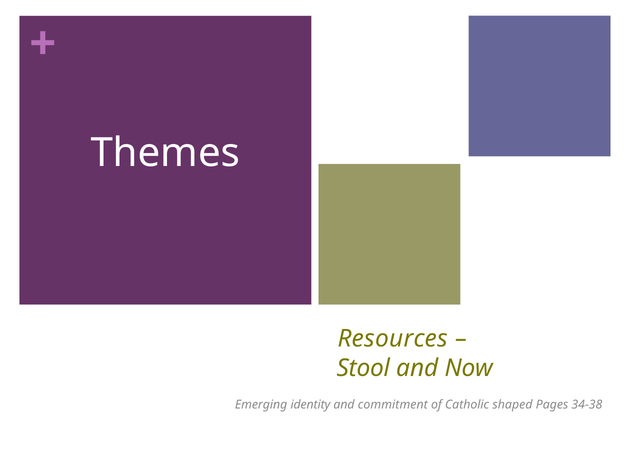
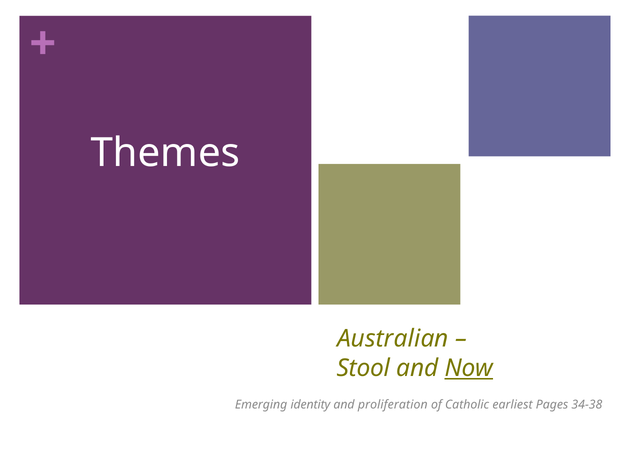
Resources: Resources -> Australian
Now underline: none -> present
commitment: commitment -> proliferation
shaped: shaped -> earliest
